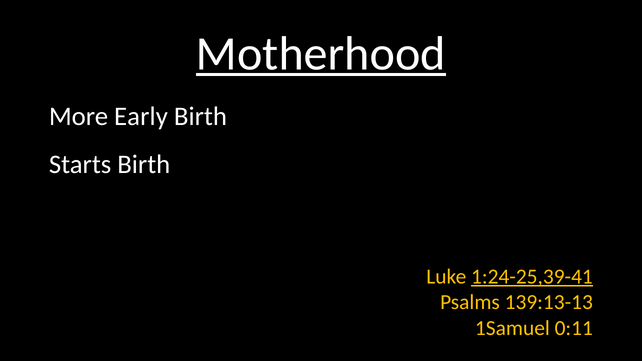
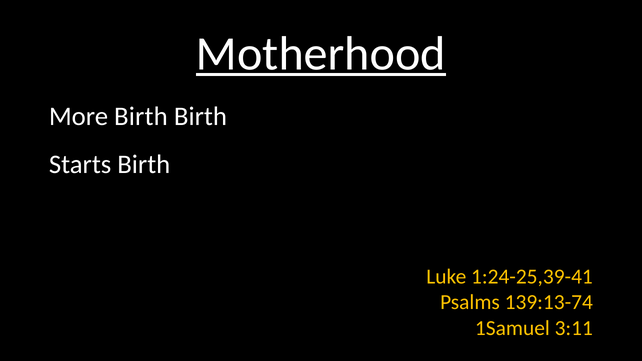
More Early: Early -> Birth
1:24-25,39-41 underline: present -> none
139:13-13: 139:13-13 -> 139:13-74
0:11: 0:11 -> 3:11
